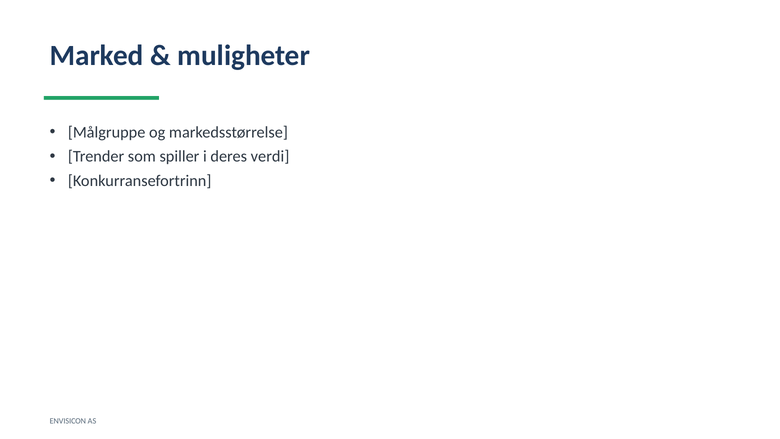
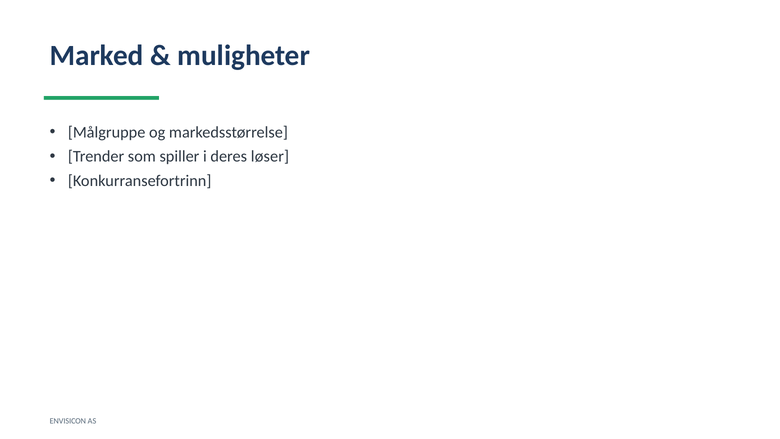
verdi: verdi -> løser
